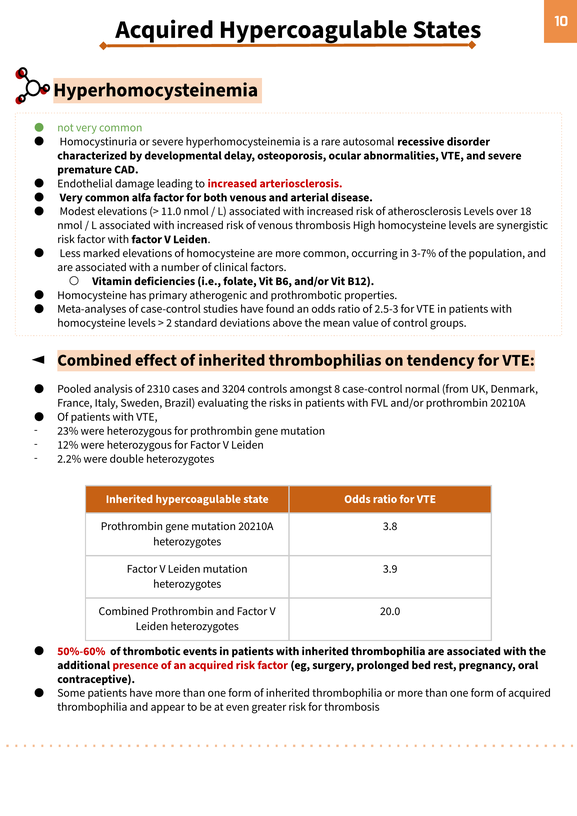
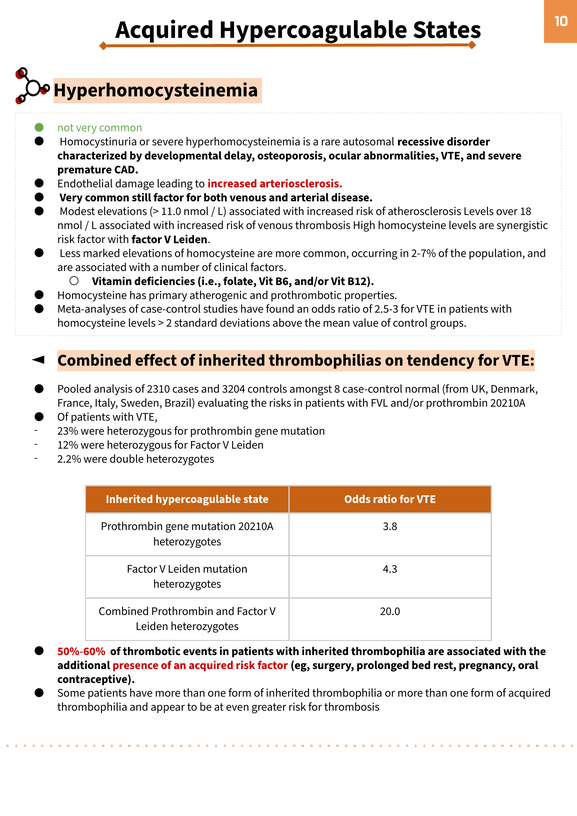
alfa: alfa -> still
3-7%: 3-7% -> 2-7%
3.9: 3.9 -> 4.3
